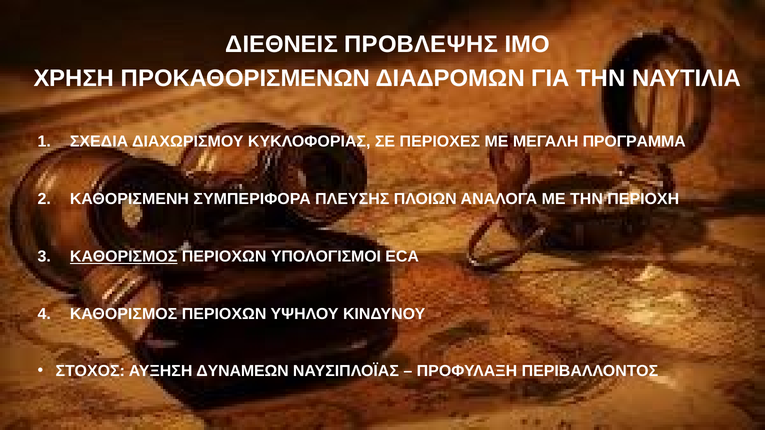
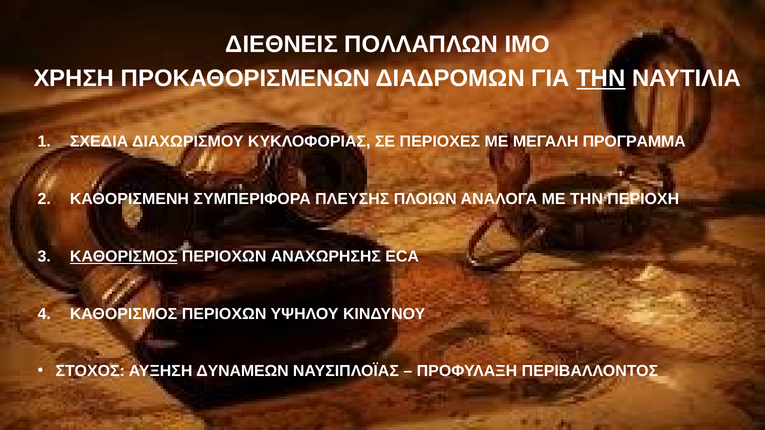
ΠΡΟΒΛΕΨΗΣ: ΠΡΟΒΛΕΨΗΣ -> ΠΟΛΛΑΠΛΩΝ
ΤΗΝ at (601, 78) underline: none -> present
ΥΠΟΛΟΓΙΣΜΟΙ: ΥΠΟΛΟΓΙΣΜΟΙ -> ΑΝΑΧΩΡΗΣΗΣ
